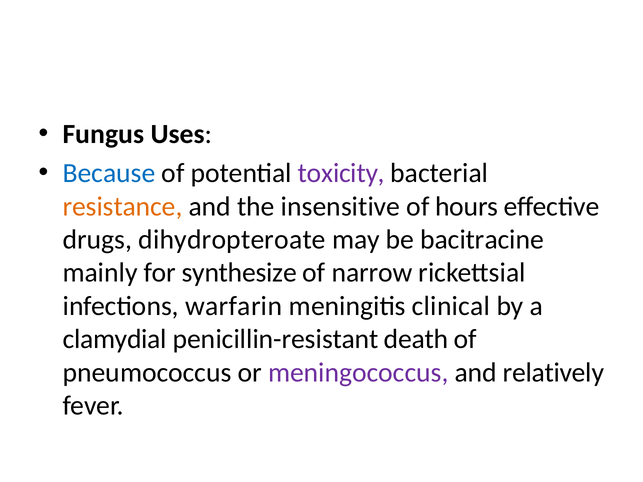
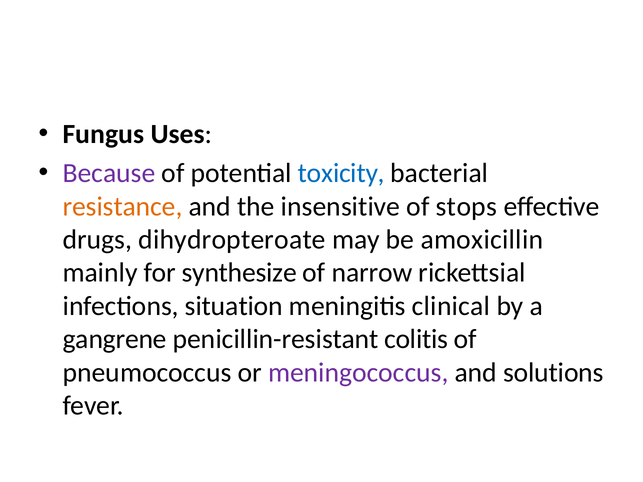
Because colour: blue -> purple
toxicity colour: purple -> blue
hours: hours -> stops
bacitracine: bacitracine -> amoxicillin
warfarin: warfarin -> situation
clamydial: clamydial -> gangrene
death: death -> colitis
relatively: relatively -> solutions
